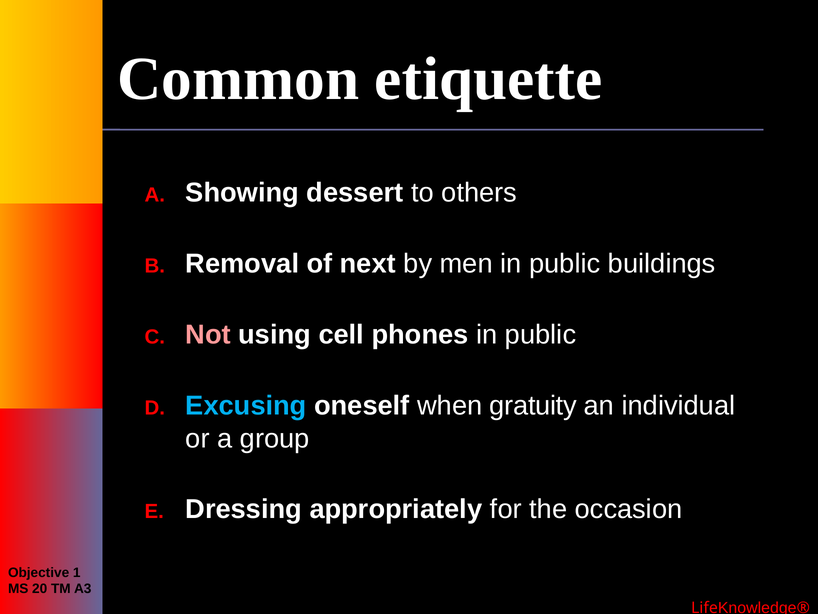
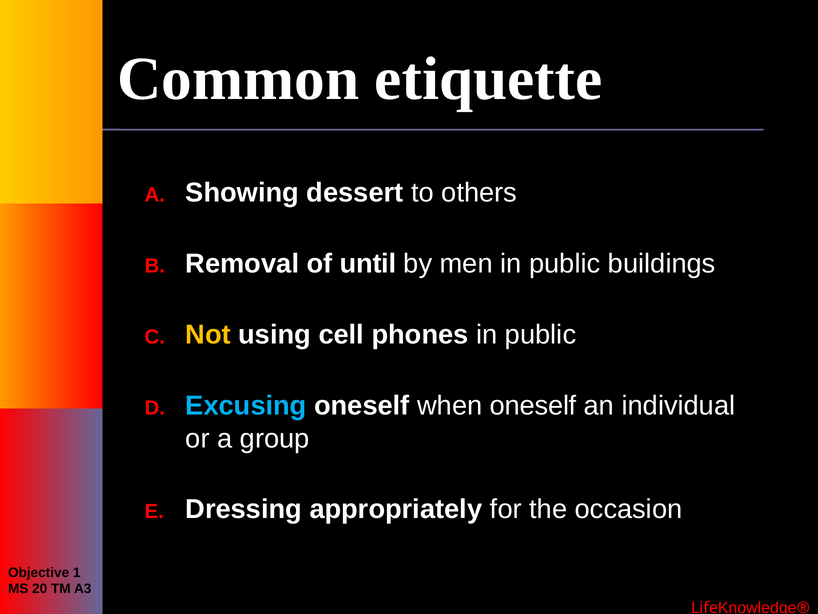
next: next -> until
Not colour: pink -> yellow
when gratuity: gratuity -> oneself
